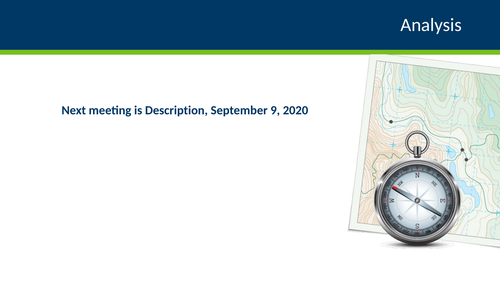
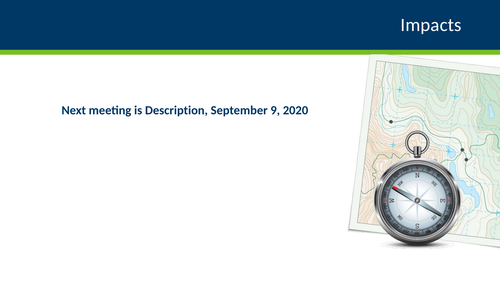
Analysis: Analysis -> Impacts
